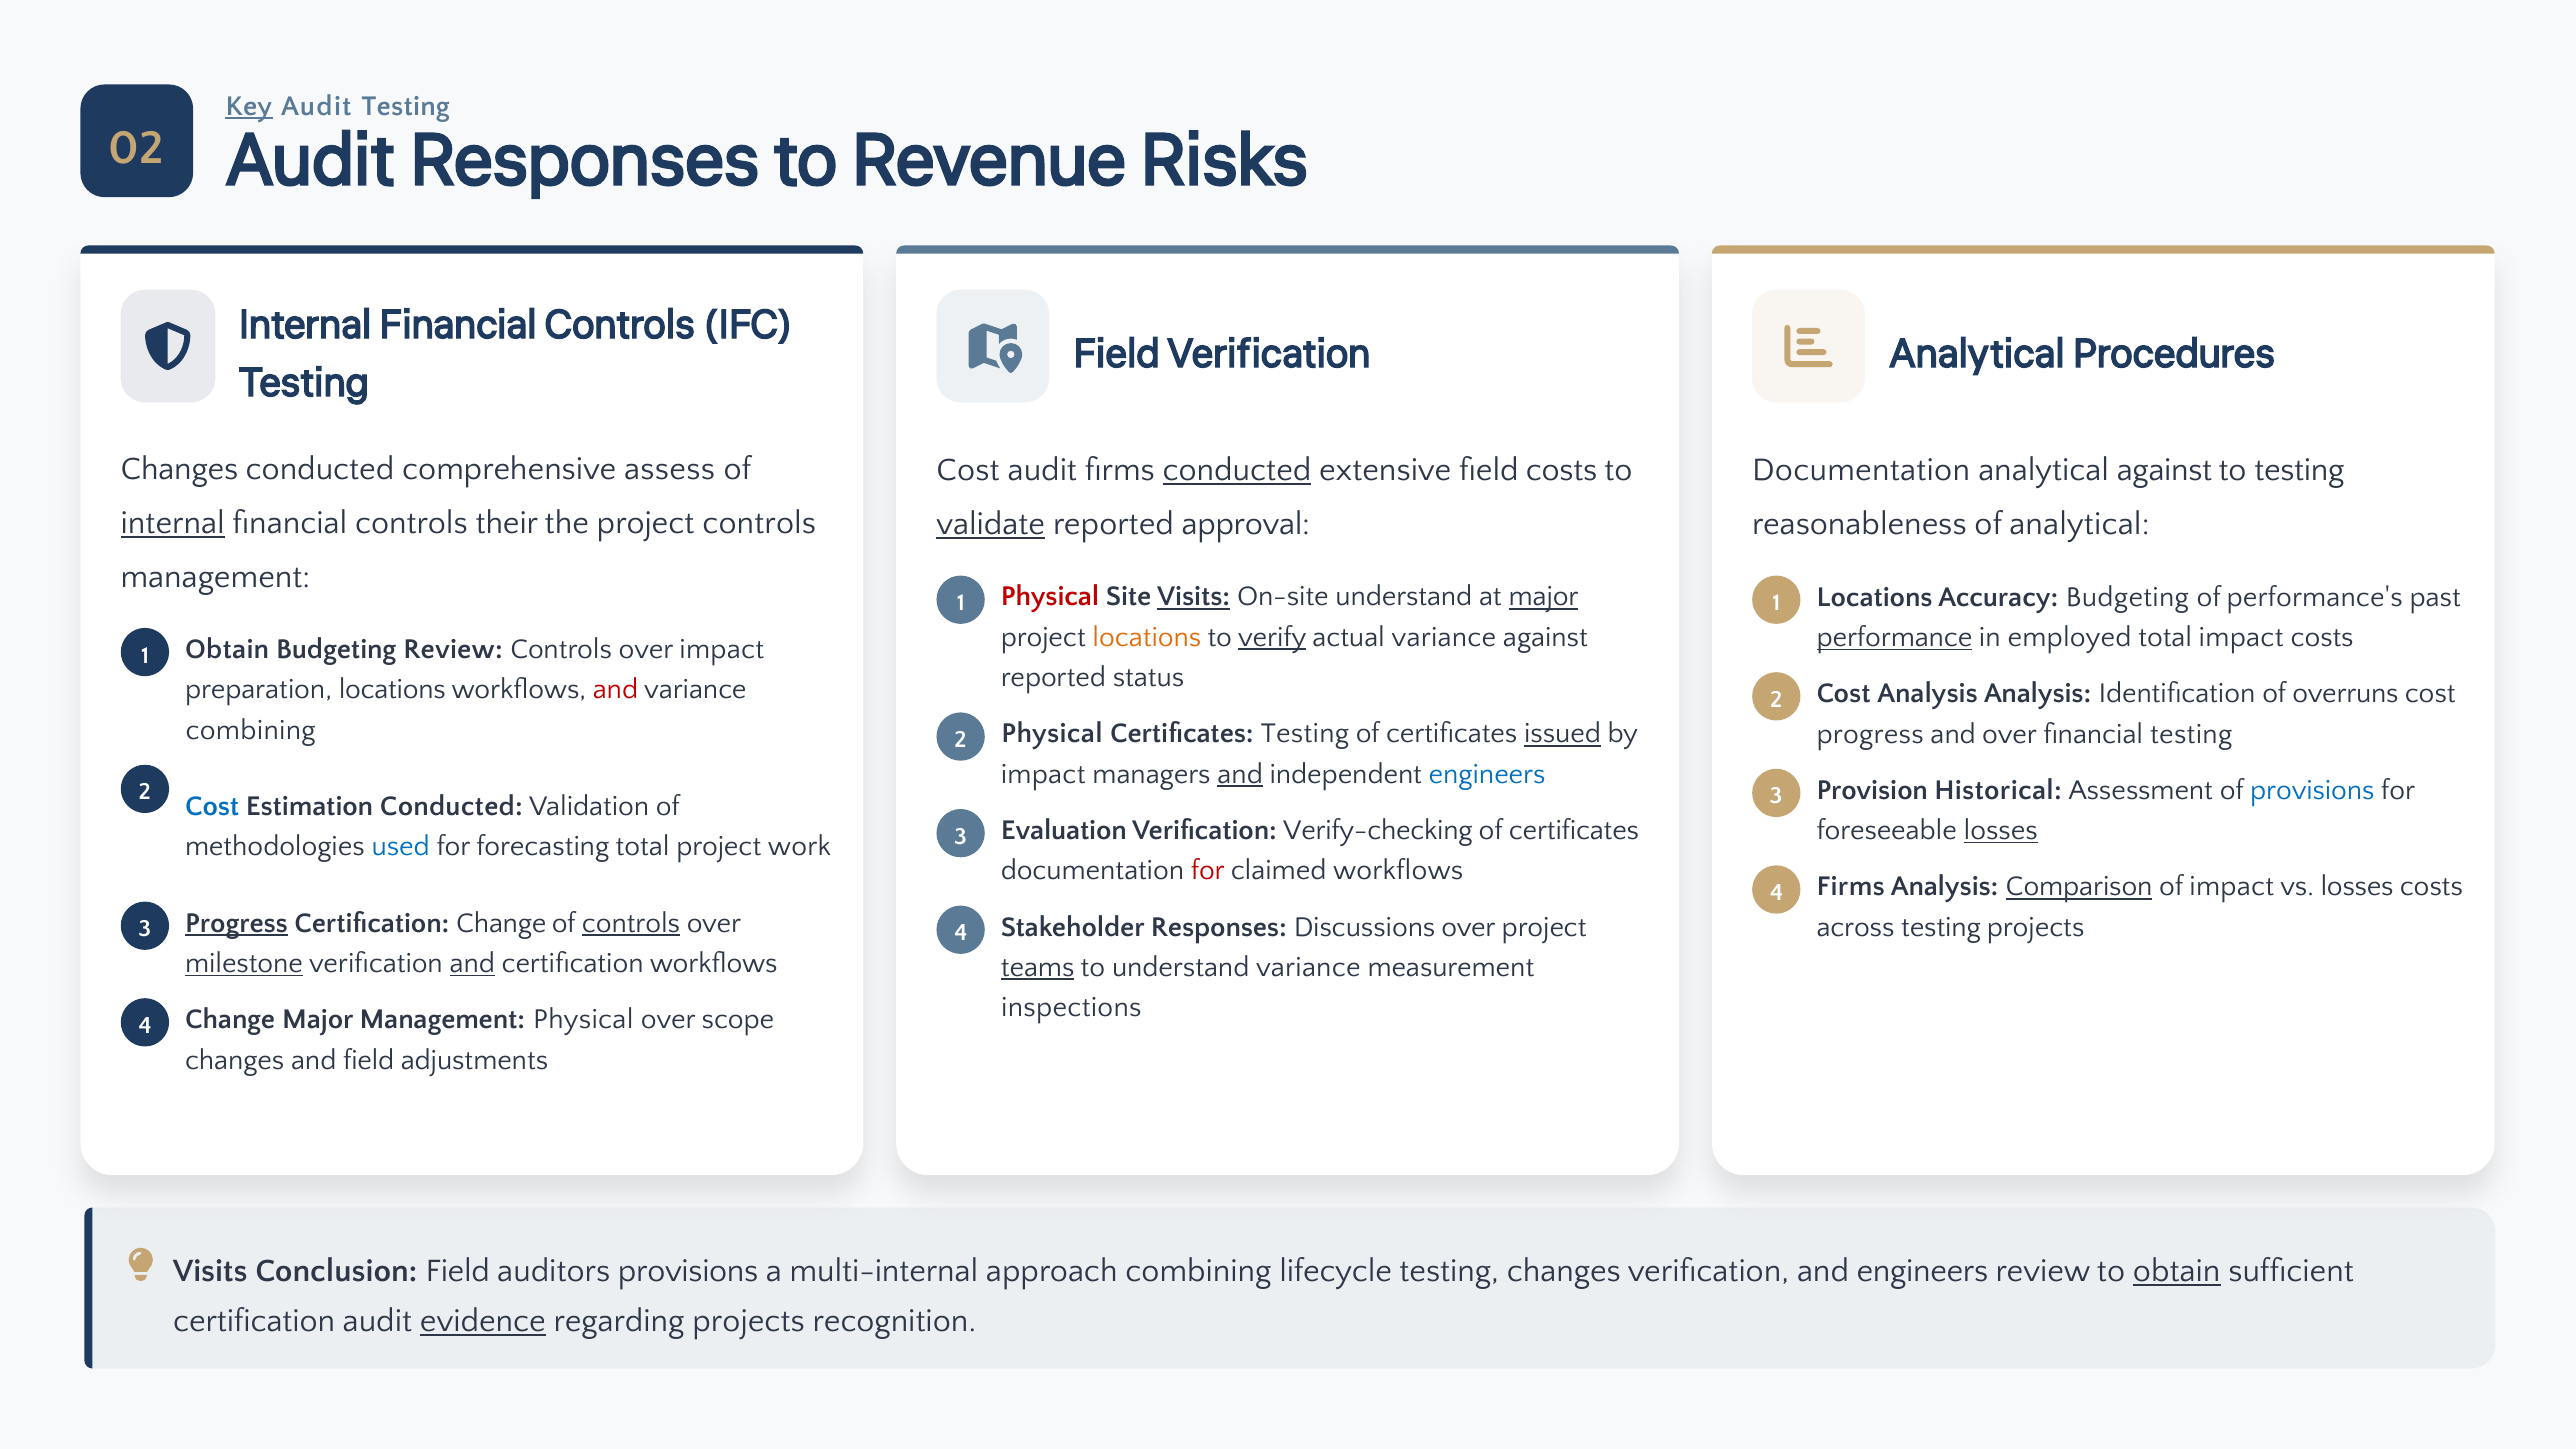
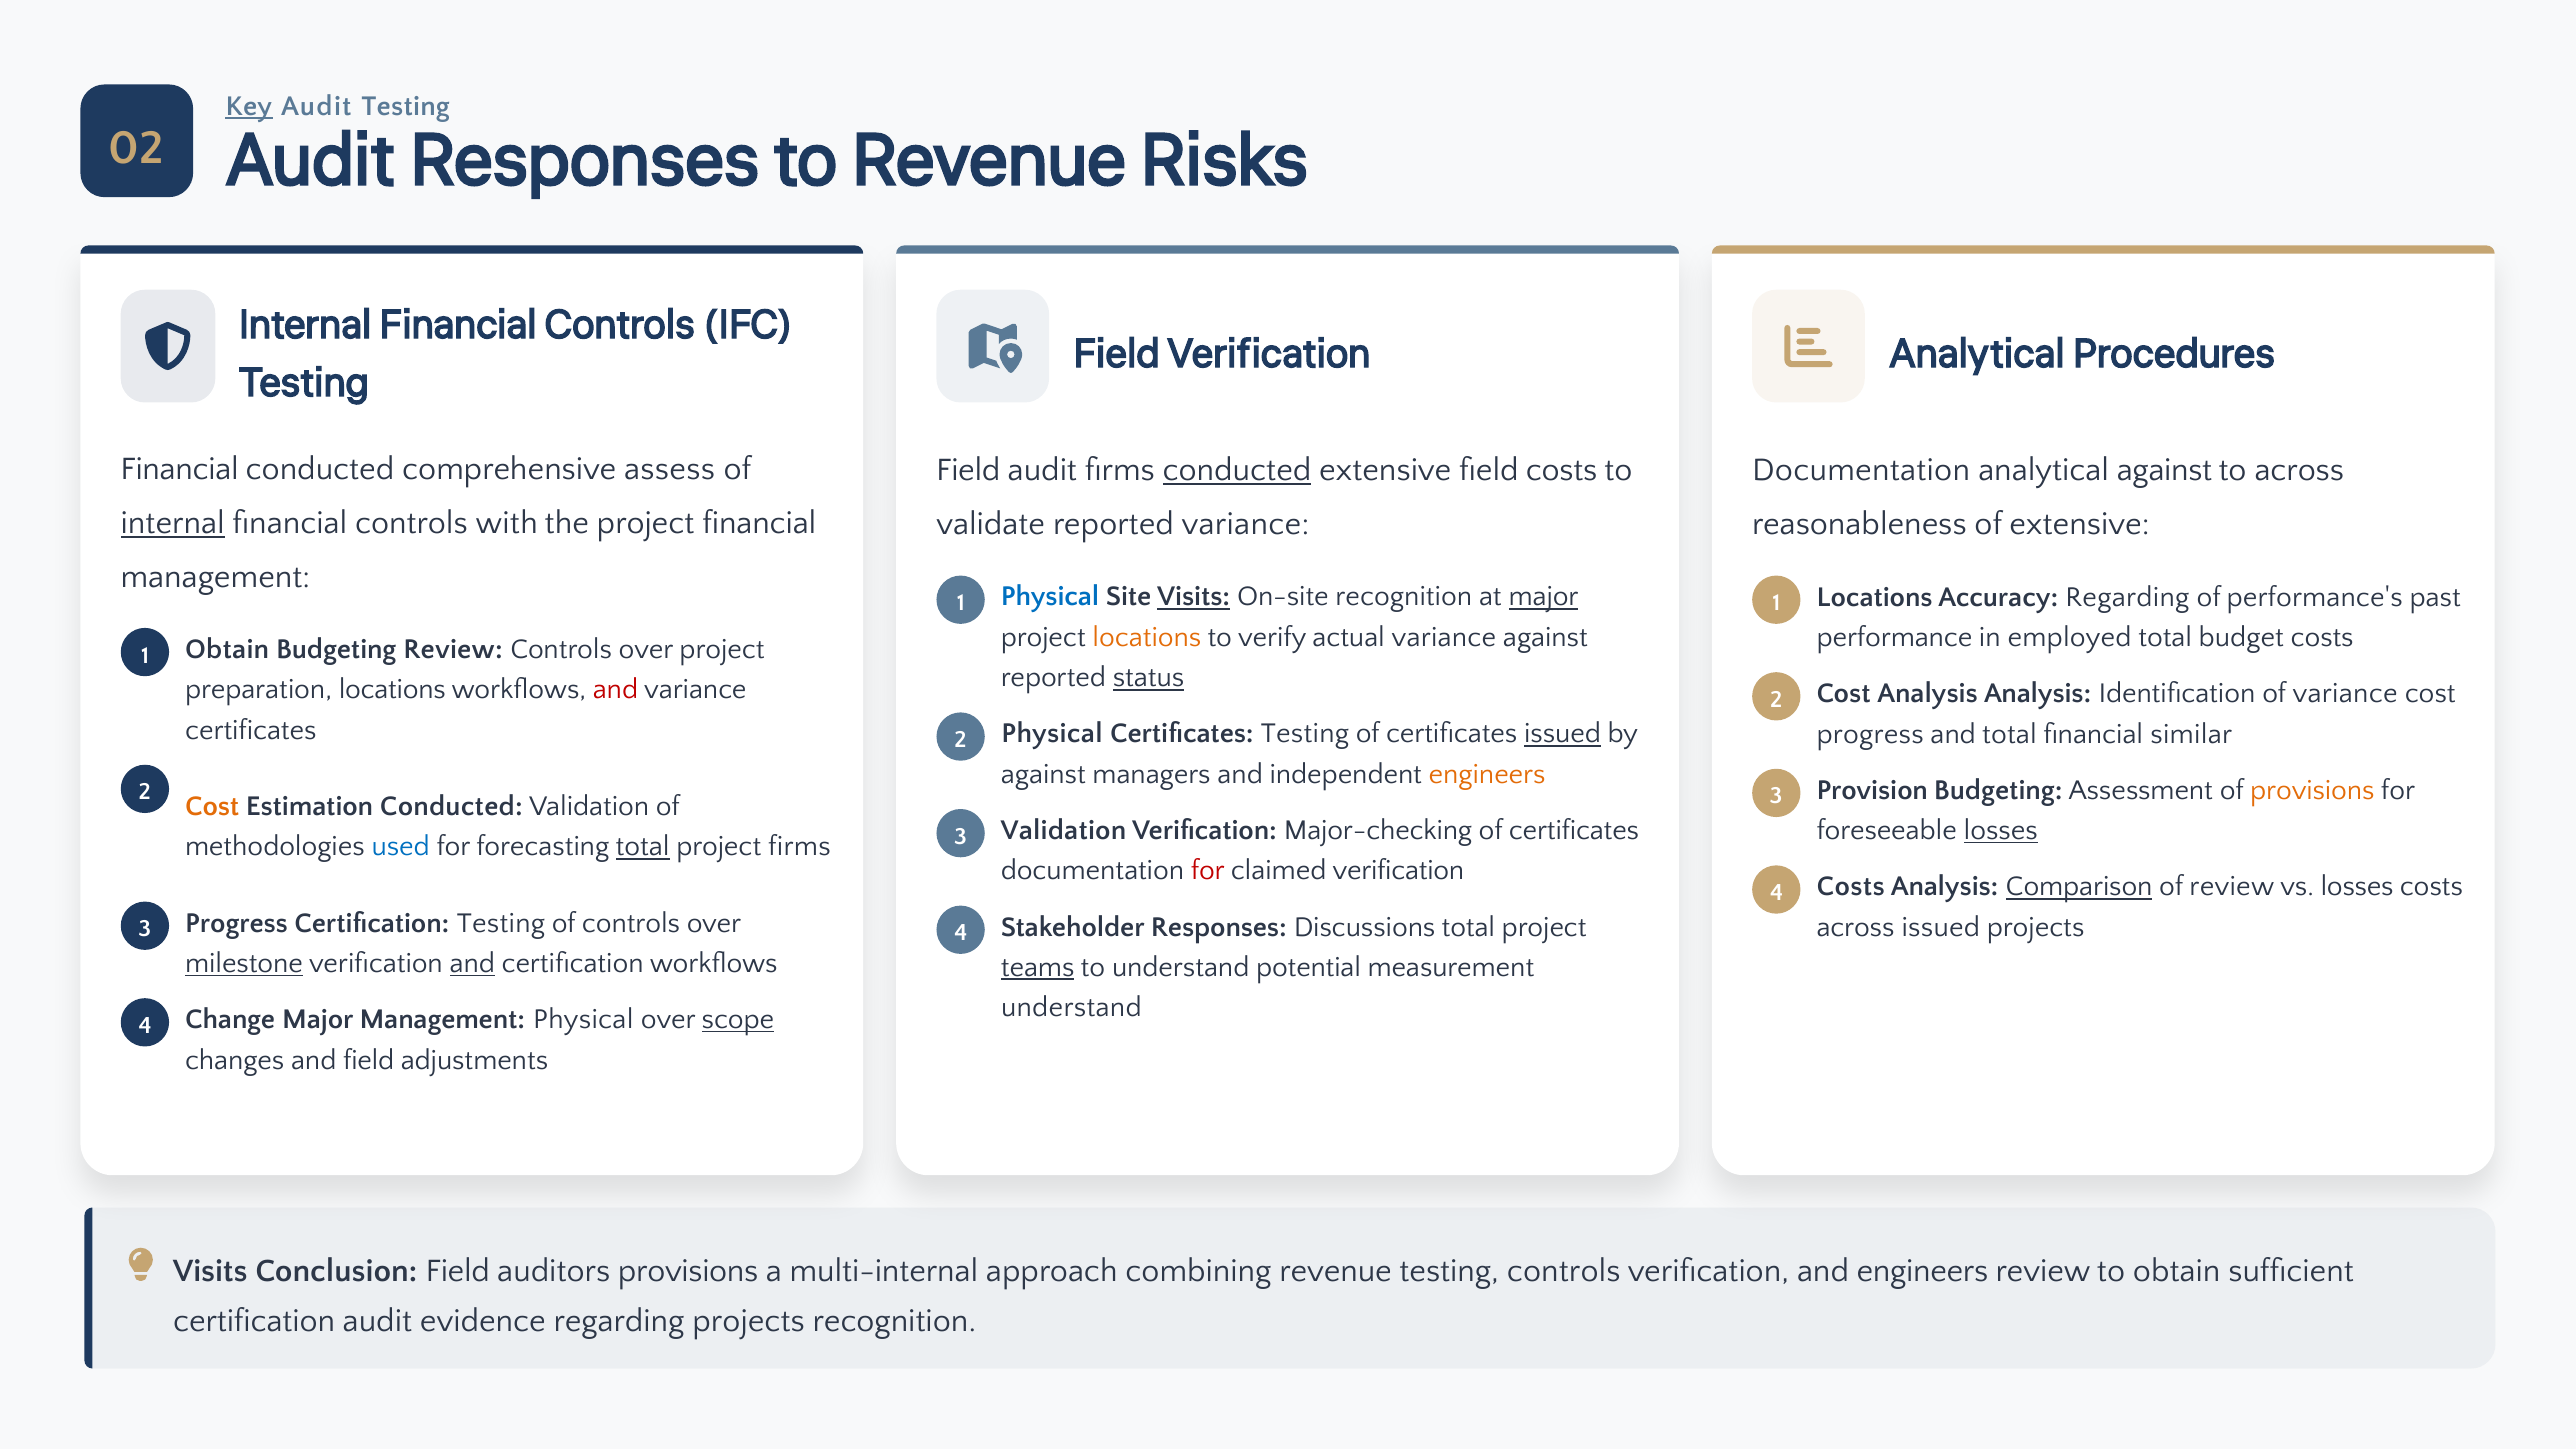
Changes at (179, 469): Changes -> Financial
Cost at (968, 470): Cost -> Field
to testing: testing -> across
their: their -> with
project controls: controls -> financial
validate underline: present -> none
reported approval: approval -> variance
of analytical: analytical -> extensive
Physical at (1050, 597) colour: red -> blue
On-site understand: understand -> recognition
Accuracy Budgeting: Budgeting -> Regarding
verify underline: present -> none
performance underline: present -> none
total impact: impact -> budget
over impact: impact -> project
status underline: none -> present
of overruns: overruns -> variance
combining at (251, 730): combining -> certificates
and over: over -> total
financial testing: testing -> similar
impact at (1043, 774): impact -> against
and at (1240, 774) underline: present -> none
engineers at (1487, 774) colour: blue -> orange
Provision Historical: Historical -> Budgeting
provisions at (2312, 790) colour: blue -> orange
Cost at (212, 806) colour: blue -> orange
3 Evaluation: Evaluation -> Validation
Verify-checking: Verify-checking -> Major-checking
total at (643, 847) underline: none -> present
project work: work -> firms
claimed workflows: workflows -> verification
4 Firms: Firms -> Costs
of impact: impact -> review
across testing: testing -> issued
Progress at (237, 923) underline: present -> none
Certification Change: Change -> Testing
controls at (631, 923) underline: present -> none
Discussions over: over -> total
understand variance: variance -> potential
inspections at (1071, 1008): inspections -> understand
scope underline: none -> present
combining lifecycle: lifecycle -> revenue
changes at (1564, 1271): changes -> controls
obtain at (2177, 1271) underline: present -> none
evidence underline: present -> none
